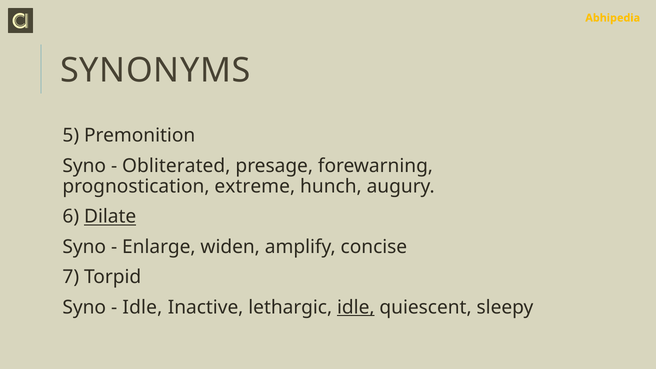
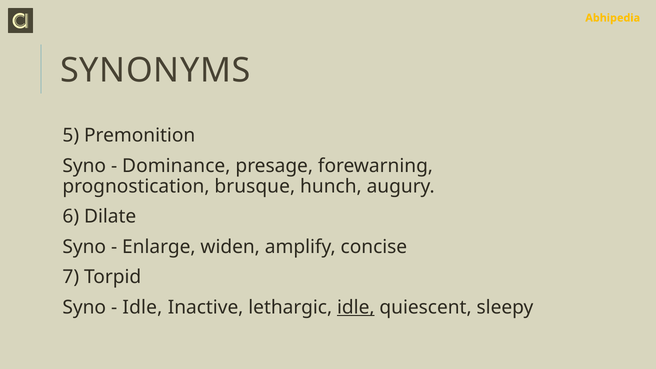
Obliterated: Obliterated -> Dominance
extreme: extreme -> brusque
Dilate underline: present -> none
